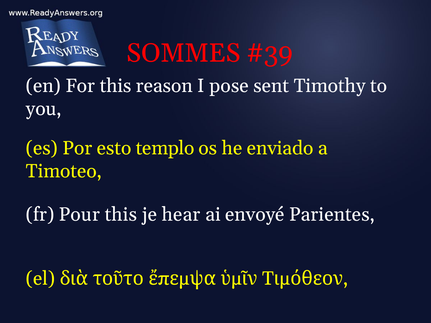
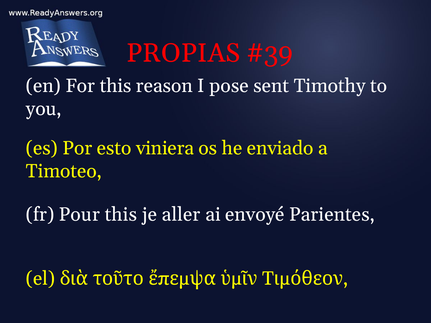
SOMMES: SOMMES -> PROPIAS
templo: templo -> viniera
hear: hear -> aller
